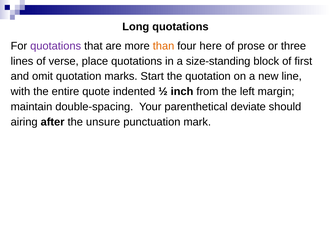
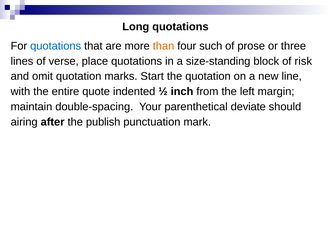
quotations at (56, 46) colour: purple -> blue
here: here -> such
first: first -> risk
unsure: unsure -> publish
